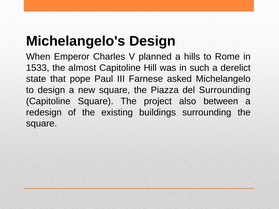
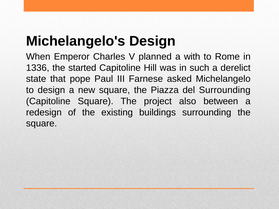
hills: hills -> with
1533: 1533 -> 1336
almost: almost -> started
